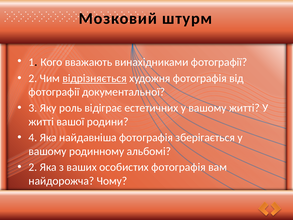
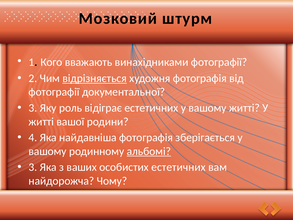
альбомі underline: none -> present
2 at (33, 167): 2 -> 3
особистих фотографія: фотографія -> естетичних
